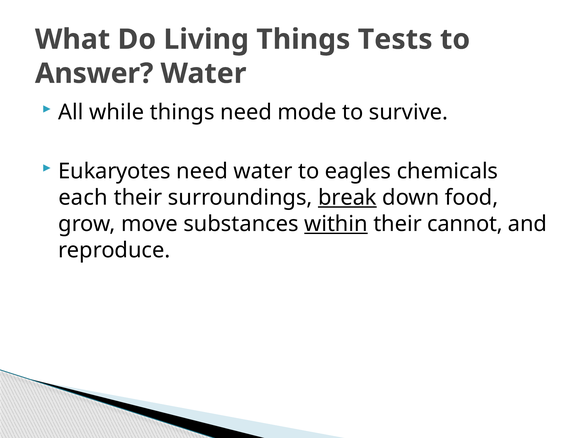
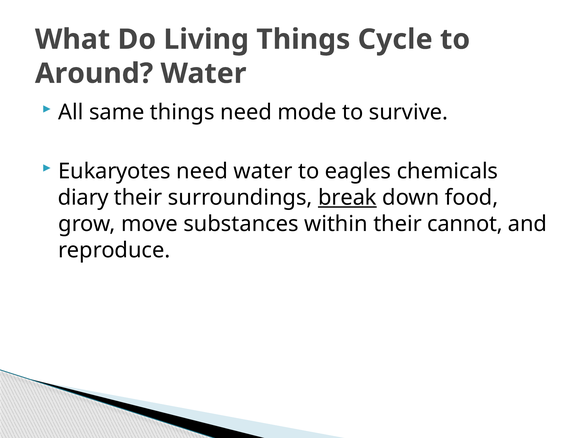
Tests: Tests -> Cycle
Answer: Answer -> Around
while: while -> same
each: each -> diary
within underline: present -> none
